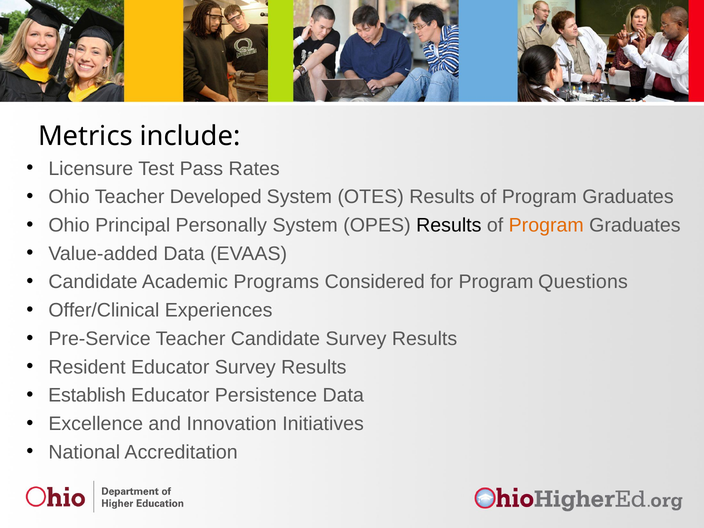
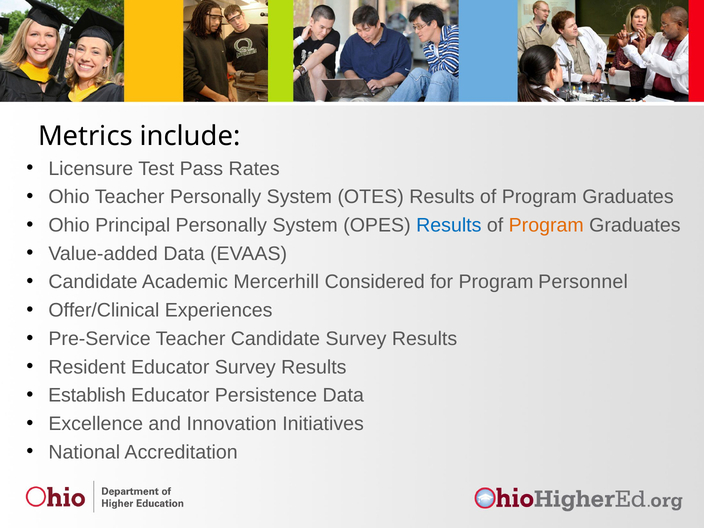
Teacher Developed: Developed -> Personally
Results at (449, 225) colour: black -> blue
Programs: Programs -> Mercerhill
Questions: Questions -> Personnel
